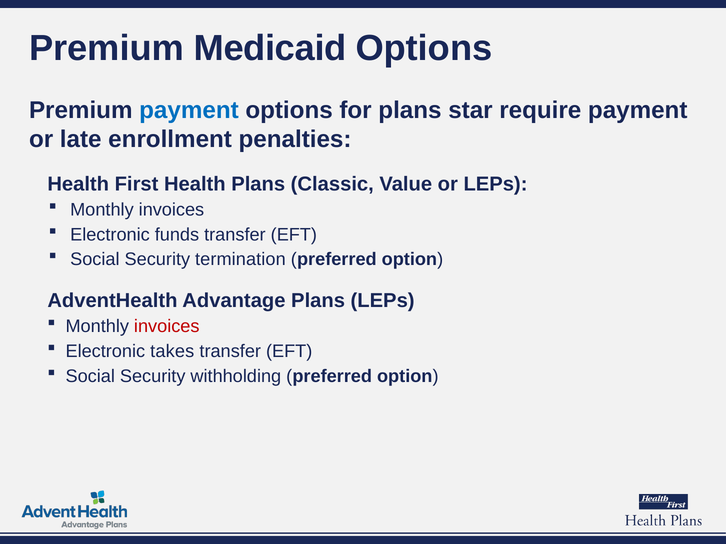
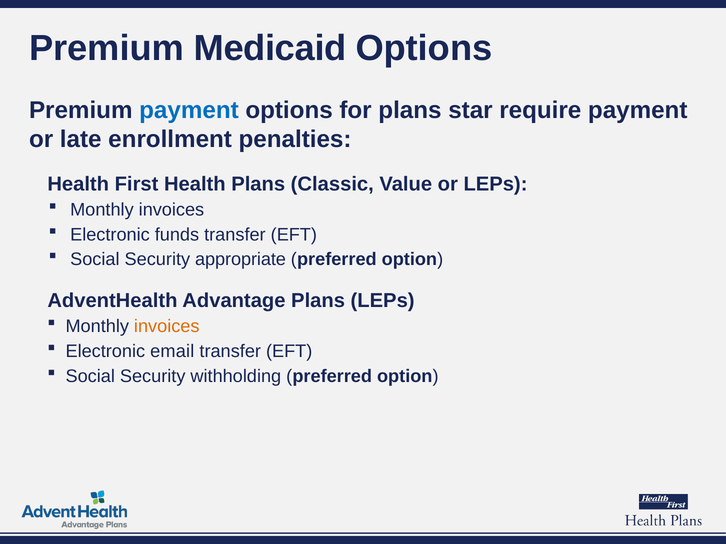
termination: termination -> appropriate
invoices at (167, 327) colour: red -> orange
takes: takes -> email
